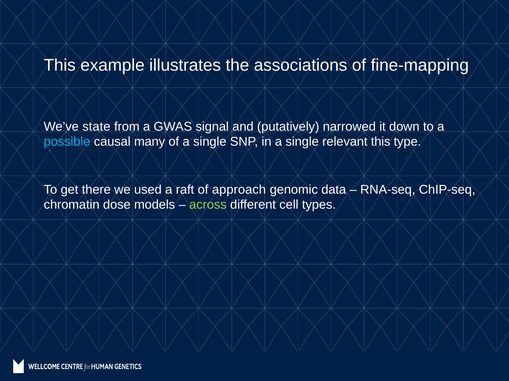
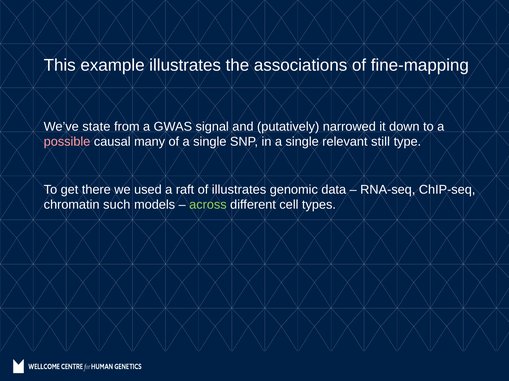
possible colour: light blue -> pink
relevant this: this -> still
of approach: approach -> illustrates
dose: dose -> such
